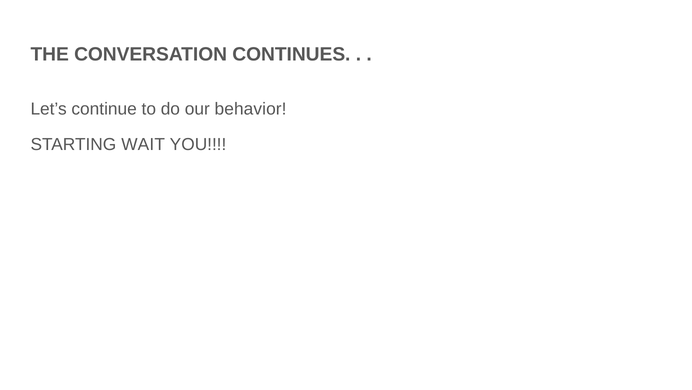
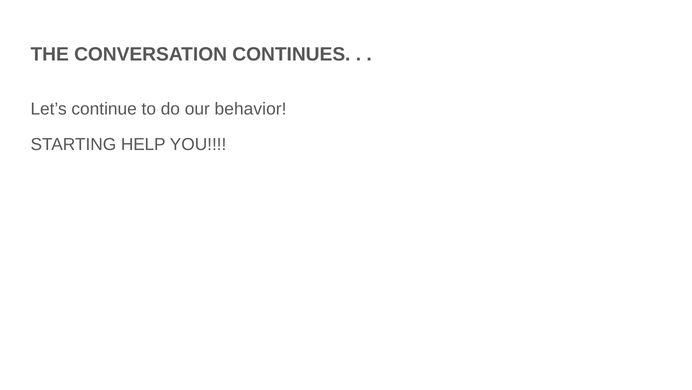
WAIT: WAIT -> HELP
